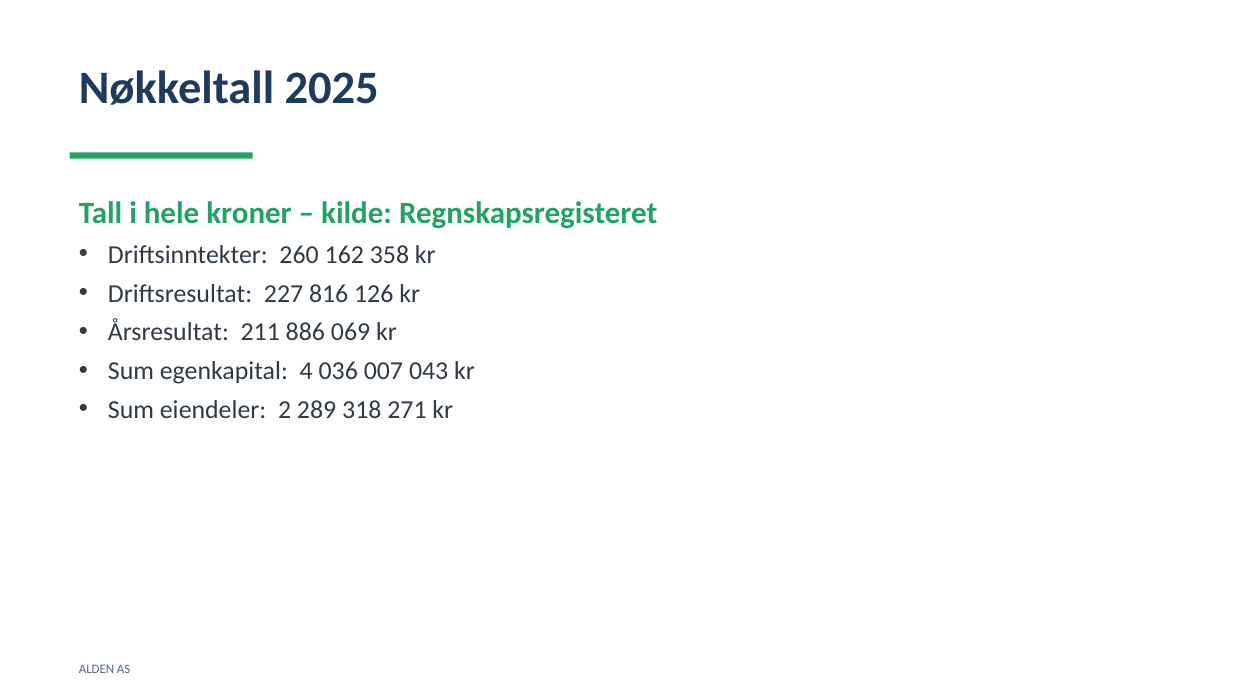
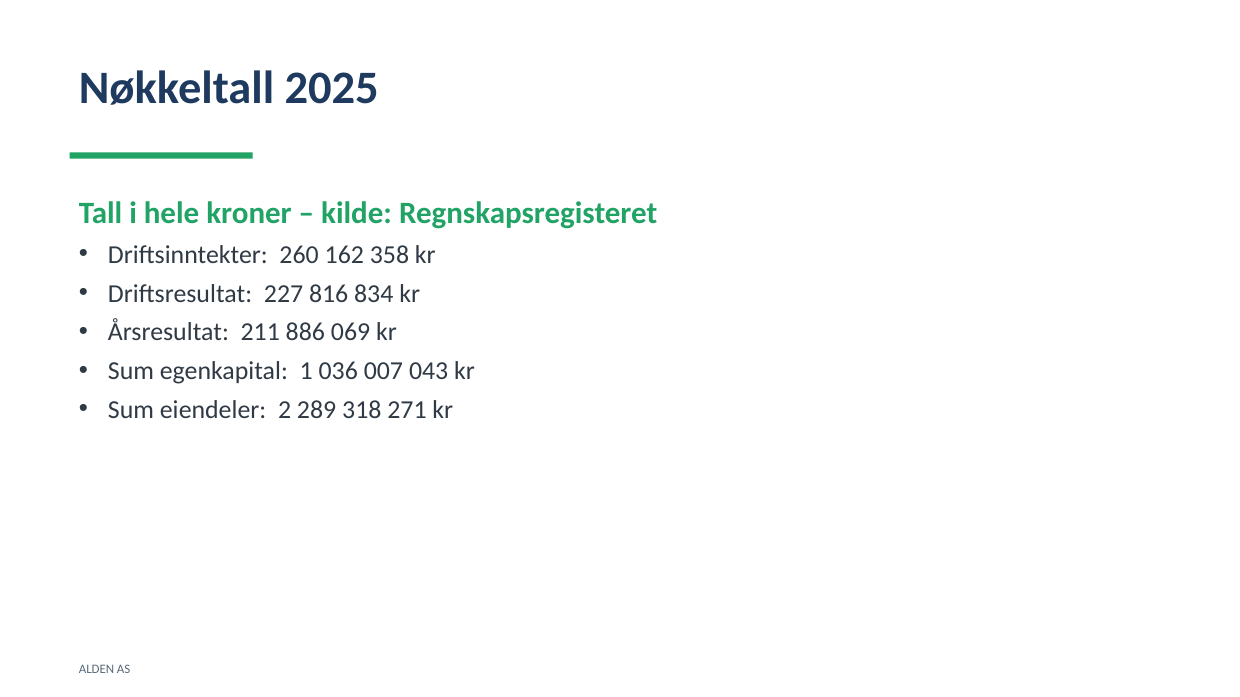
126: 126 -> 834
4: 4 -> 1
